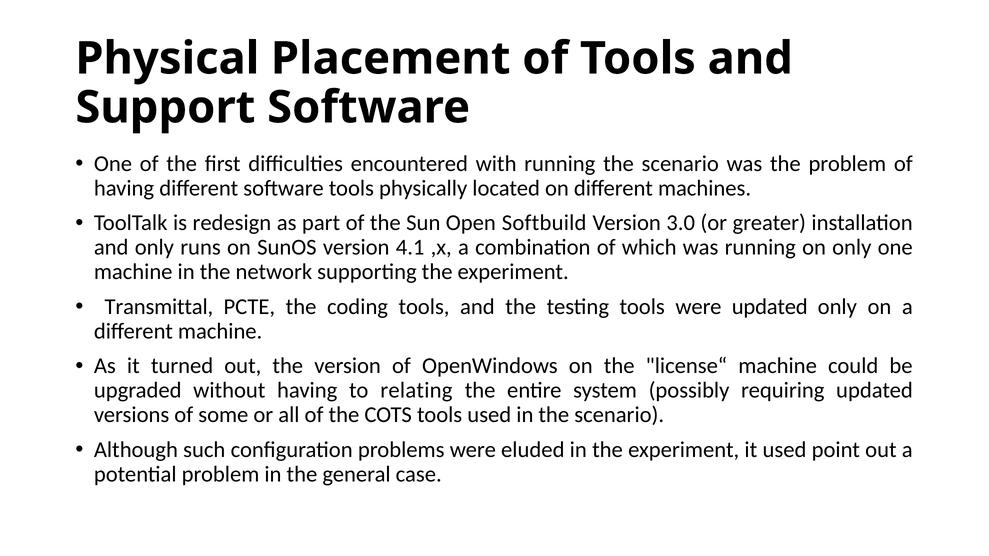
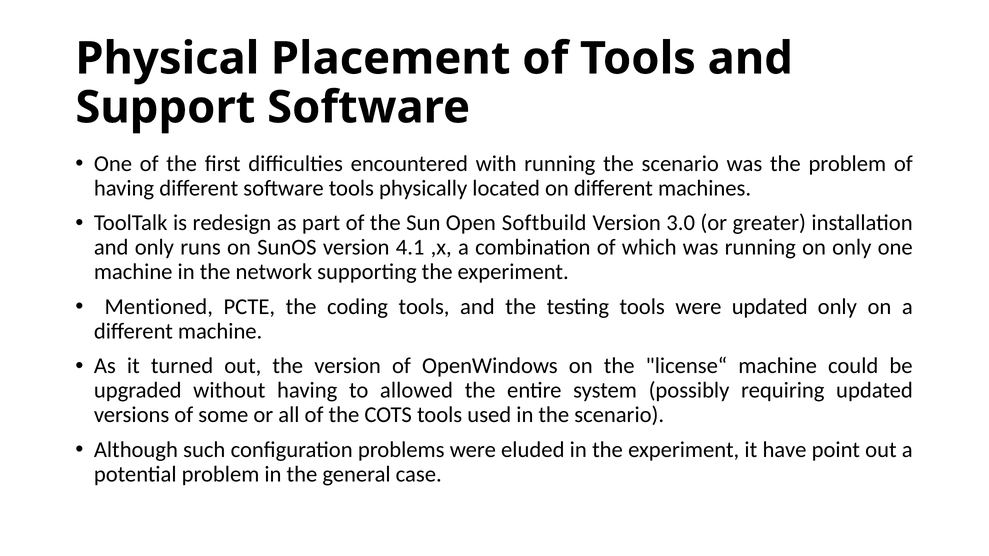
Transmittal: Transmittal -> Mentioned
relating: relating -> allowed
it used: used -> have
